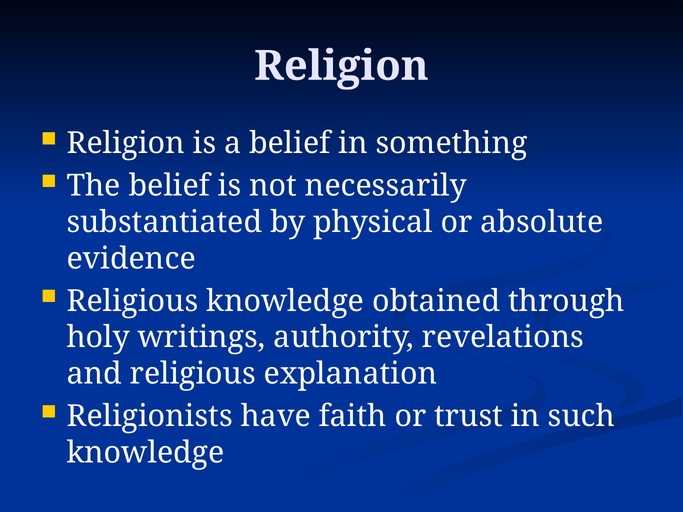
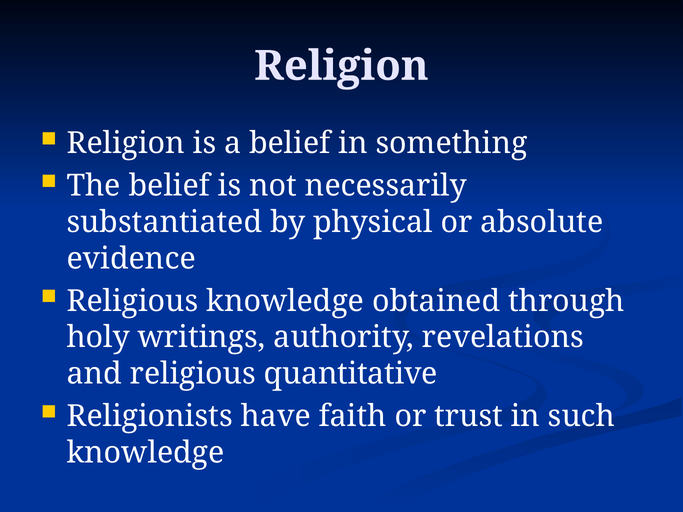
explanation: explanation -> quantitative
